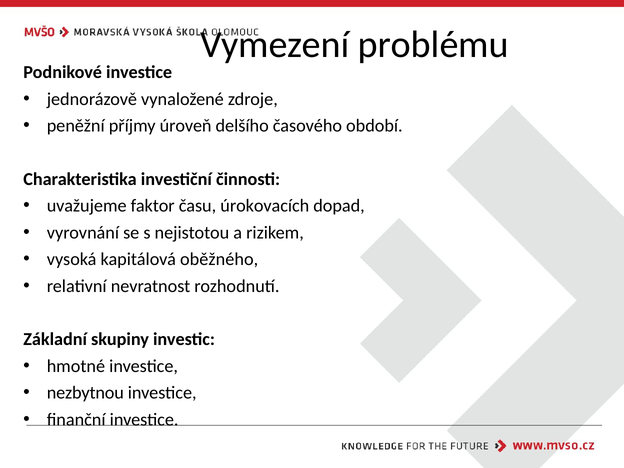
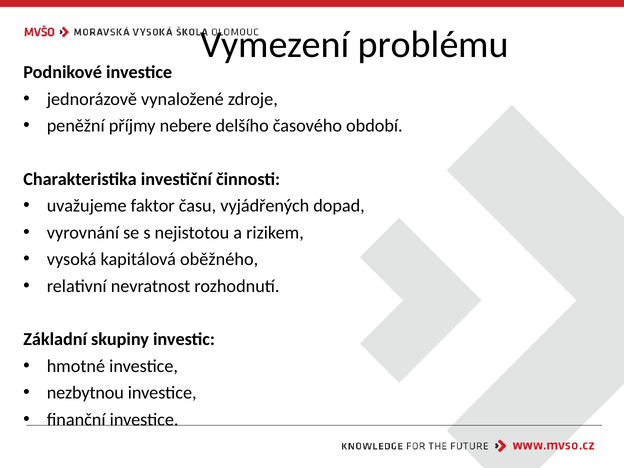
úroveň: úroveň -> nebere
úrokovacích: úrokovacích -> vyjádřených
